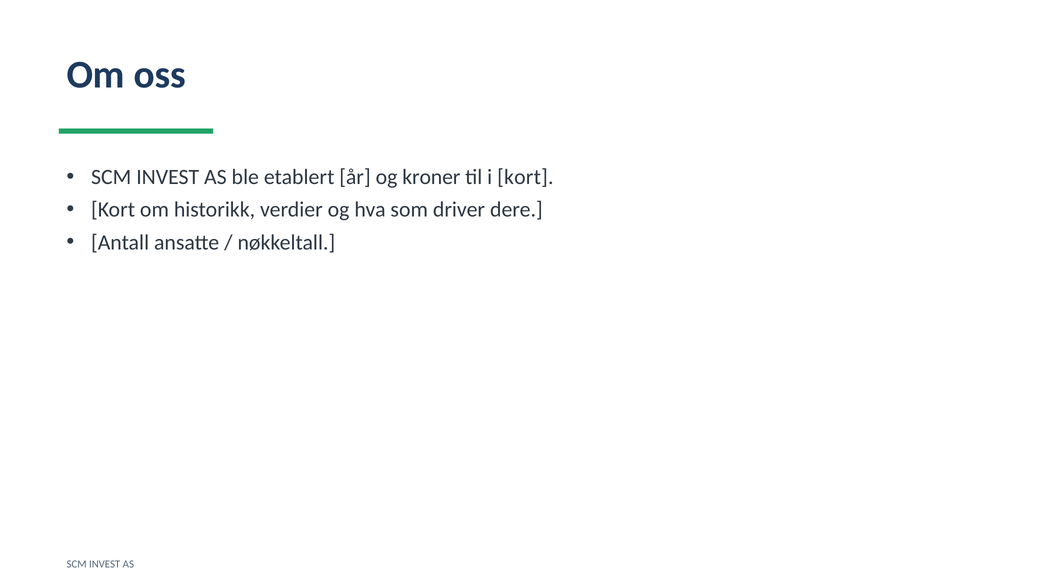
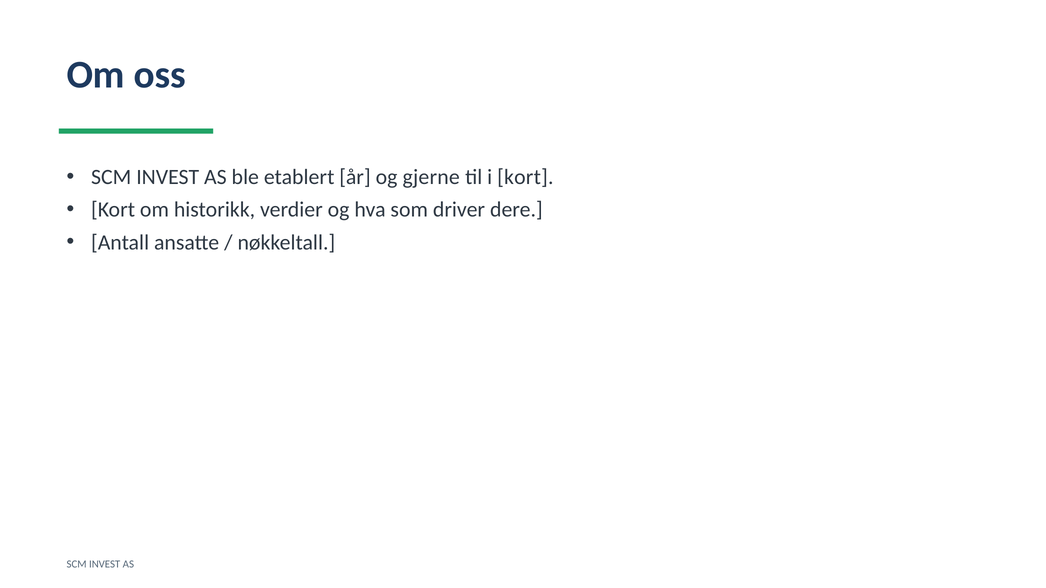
kroner: kroner -> gjerne
